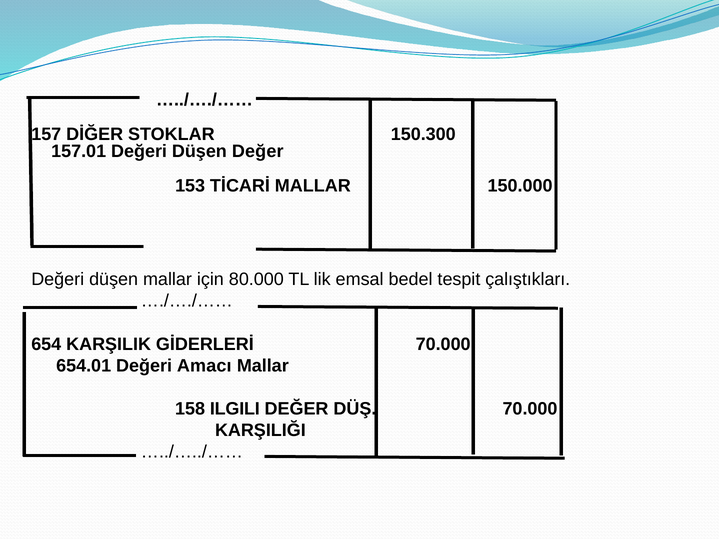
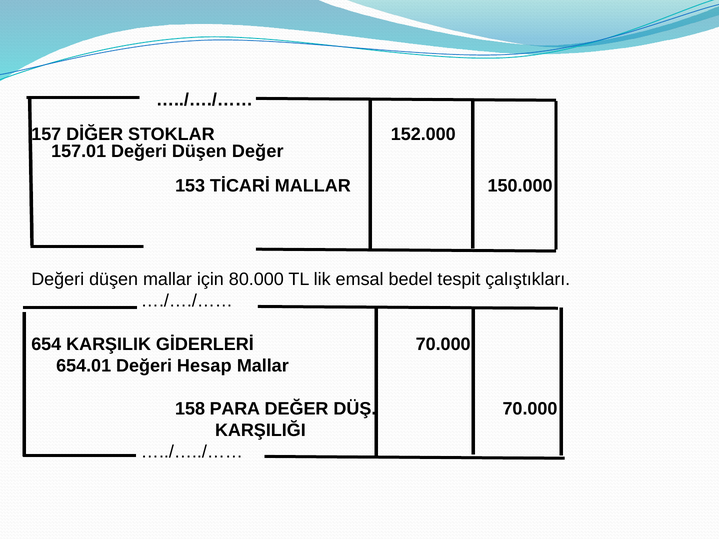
150.300: 150.300 -> 152.000
Amacı: Amacı -> Hesap
ILGILI: ILGILI -> PARA
